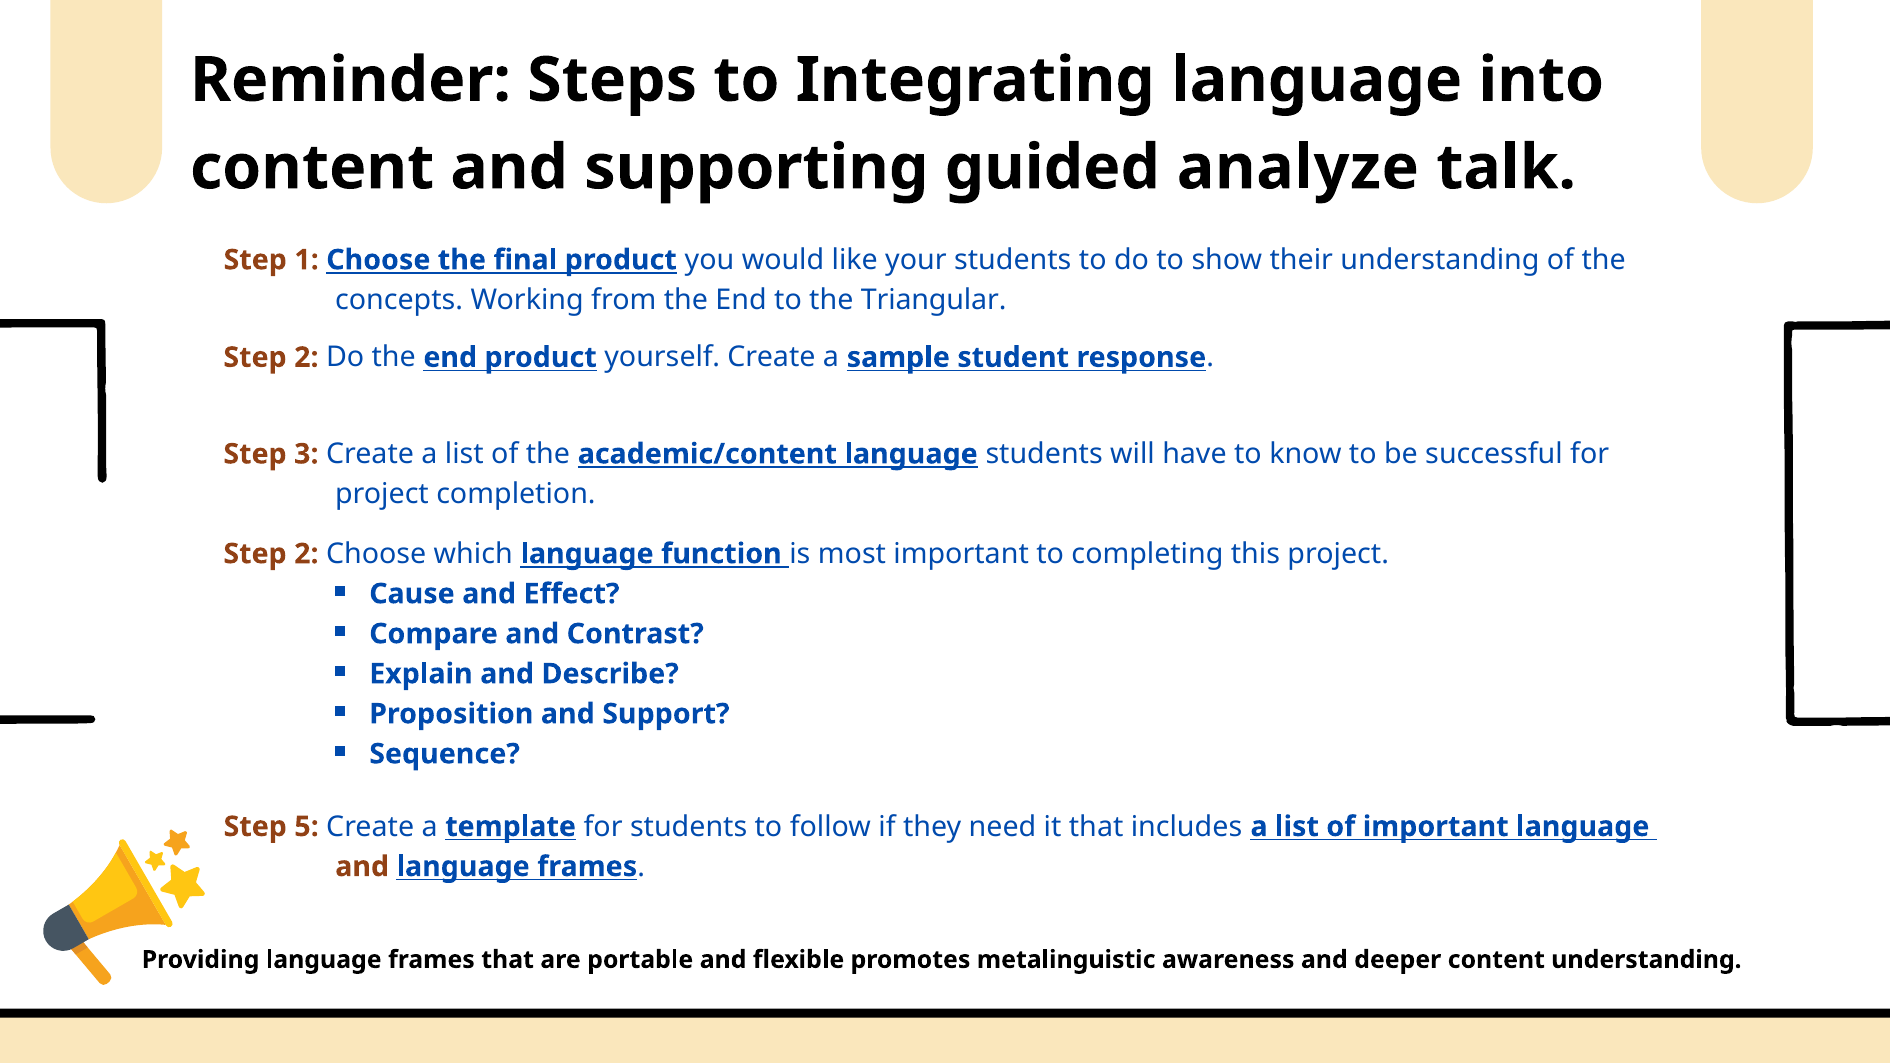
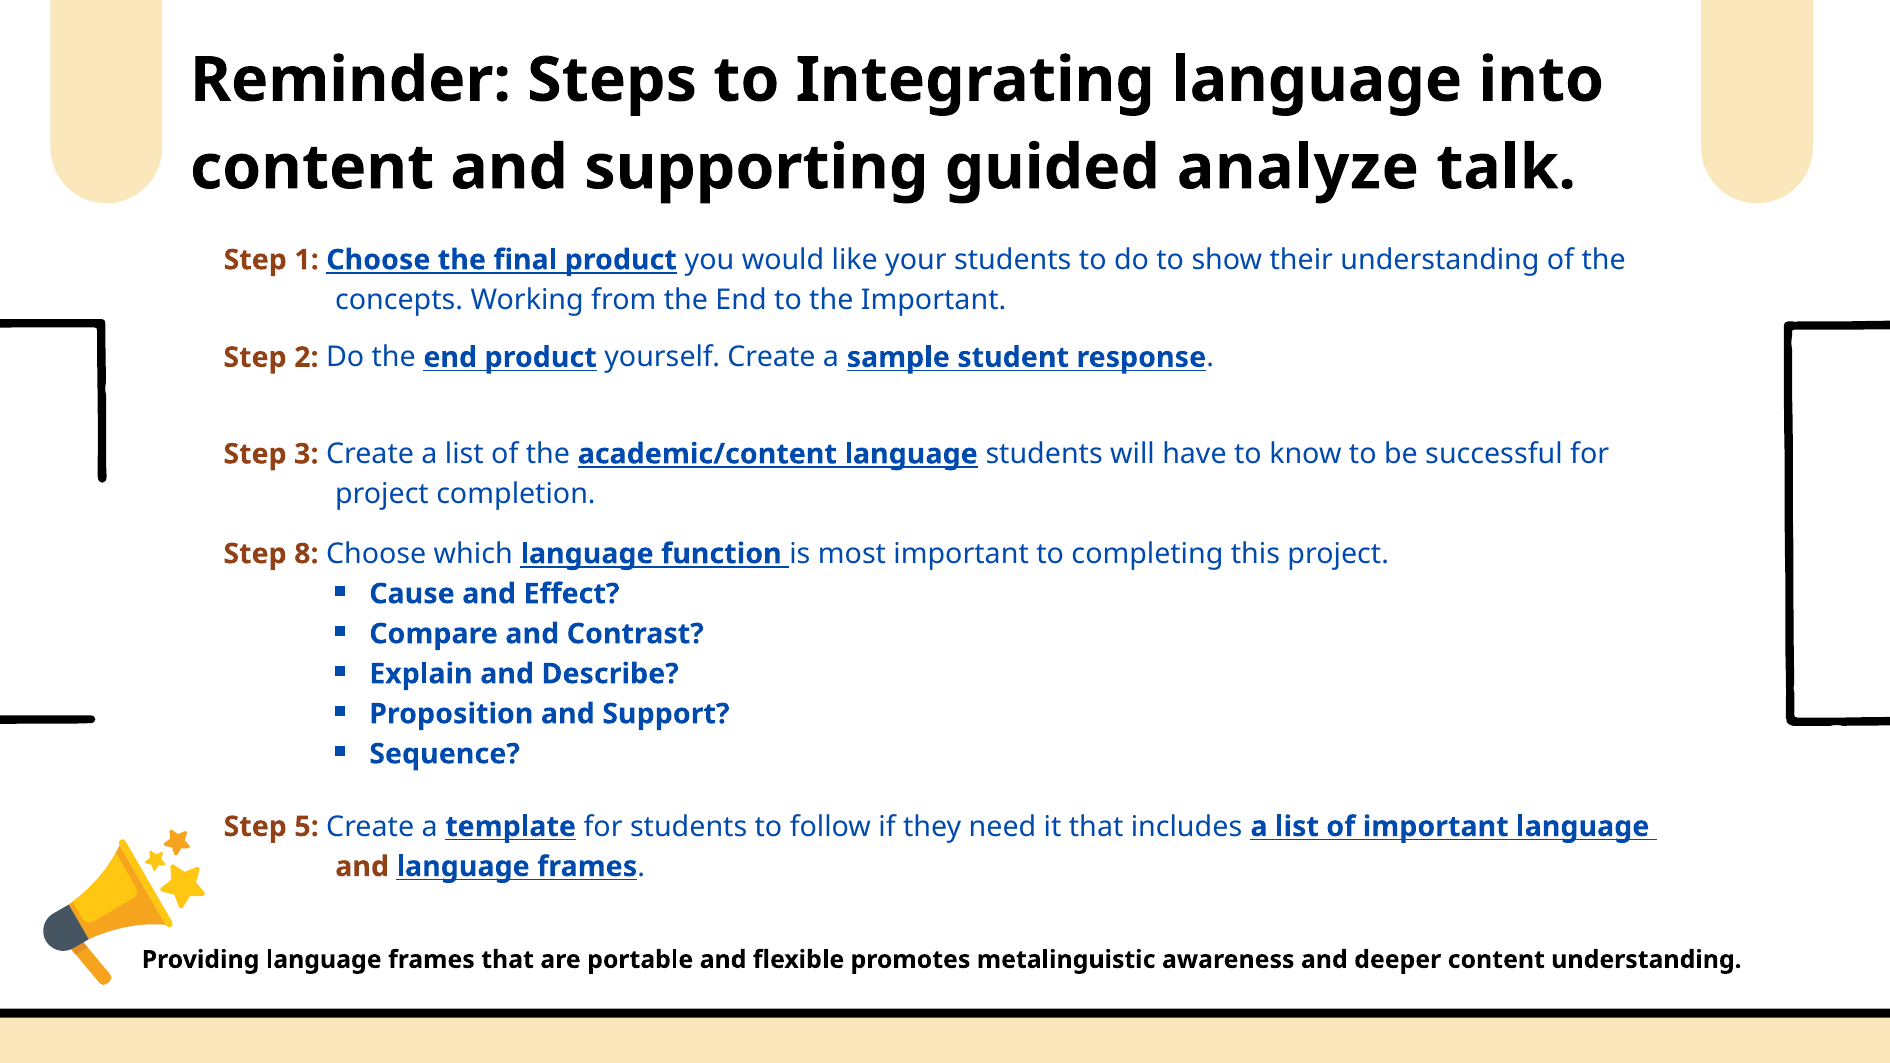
the Triangular: Triangular -> Important
2 at (306, 554): 2 -> 8
